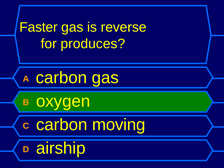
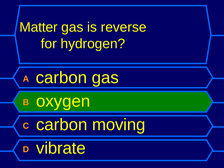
Faster: Faster -> Matter
produces: produces -> hydrogen
airship: airship -> vibrate
